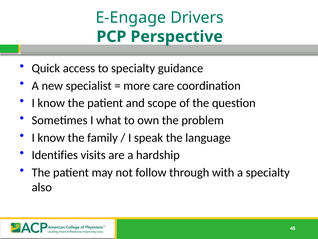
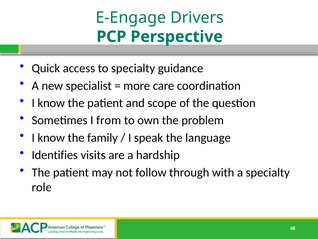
what: what -> from
also: also -> role
